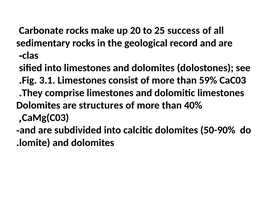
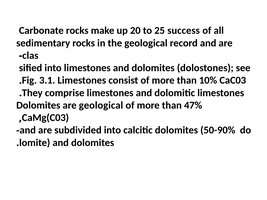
59%: 59% -> 10%
are structures: structures -> geological
40%: 40% -> 47%
